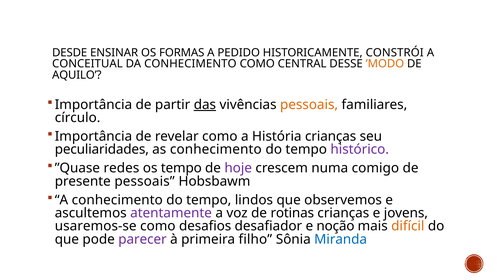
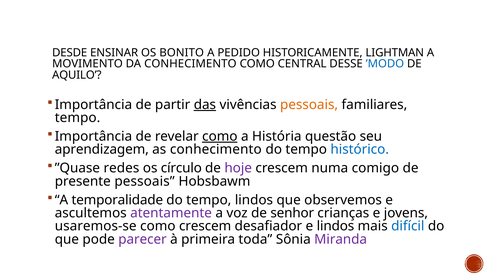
FORMAS: FORMAS -> BONITO
CONSTRÓI: CONSTRÓI -> LIGHTMAN
CONCEITUAL: CONCEITUAL -> MOVIMENTO
’MODO colour: orange -> blue
círculo at (78, 118): círculo -> tempo
como at (220, 136) underline: none -> present
História crianças: crianças -> questão
peculiaridades: peculiaridades -> aprendizagem
histórico colour: purple -> blue
os tempo: tempo -> círculo
A conhecimento: conhecimento -> temporalidade
rotinas: rotinas -> senhor
como desafios: desafios -> crescem
e noção: noção -> lindos
difícil colour: orange -> blue
filho: filho -> toda
Miranda colour: blue -> purple
